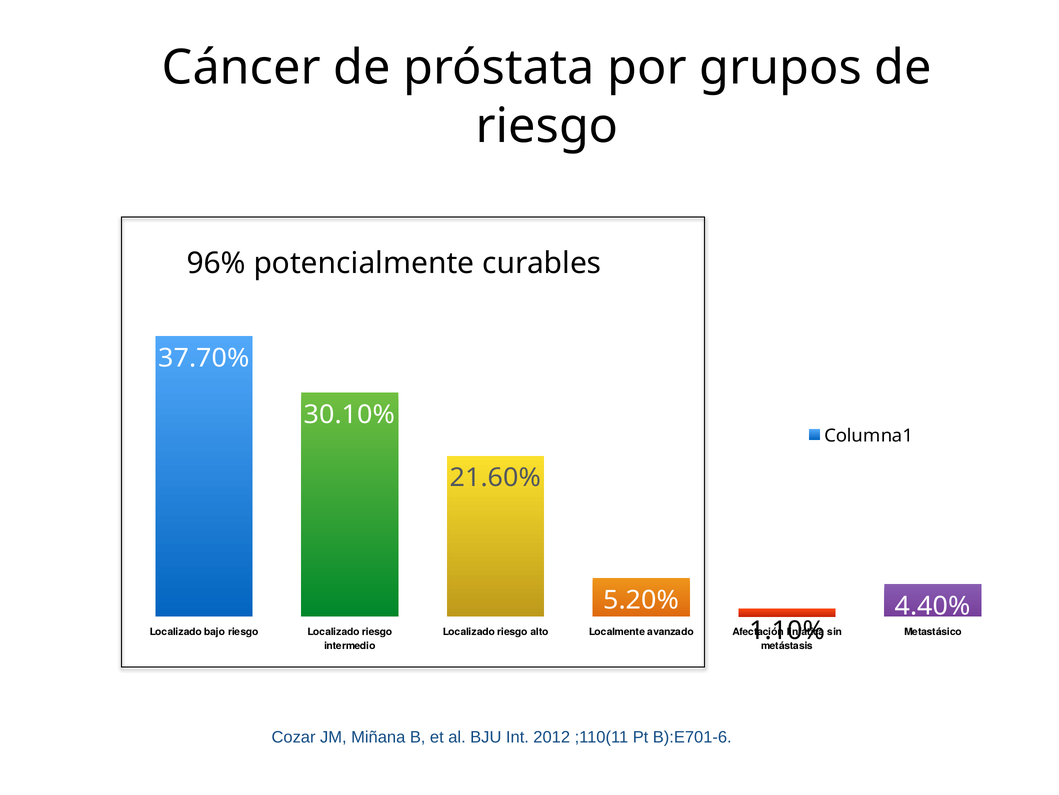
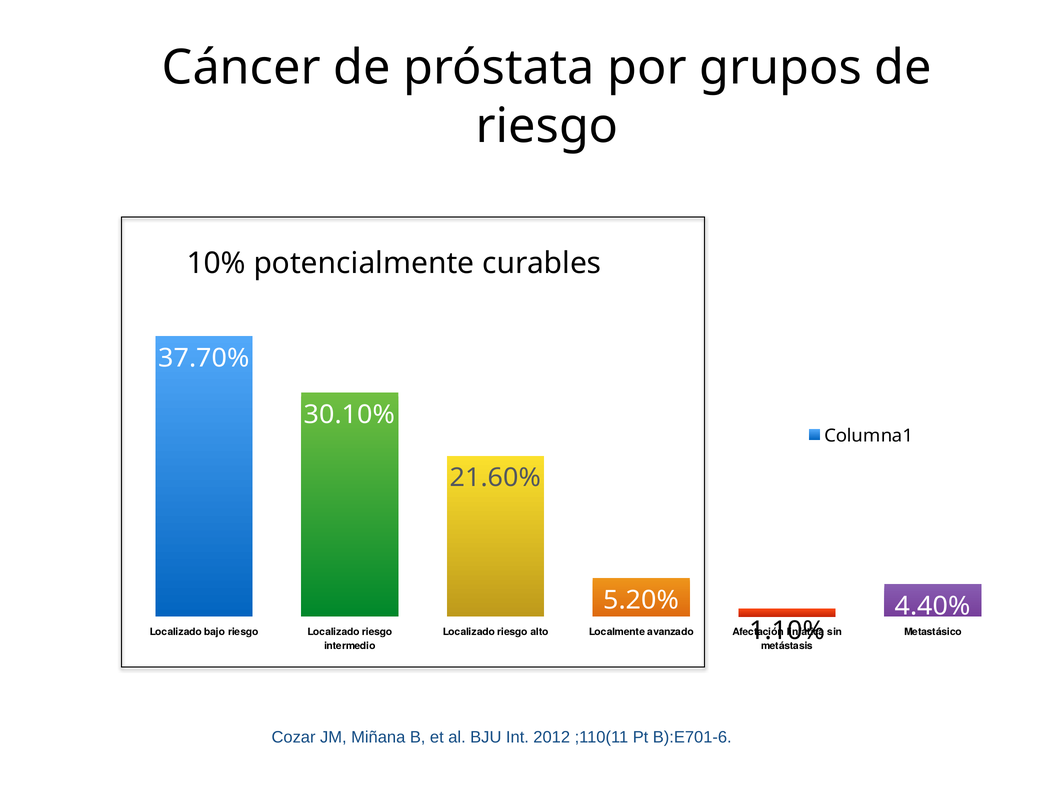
96%: 96% -> 10%
